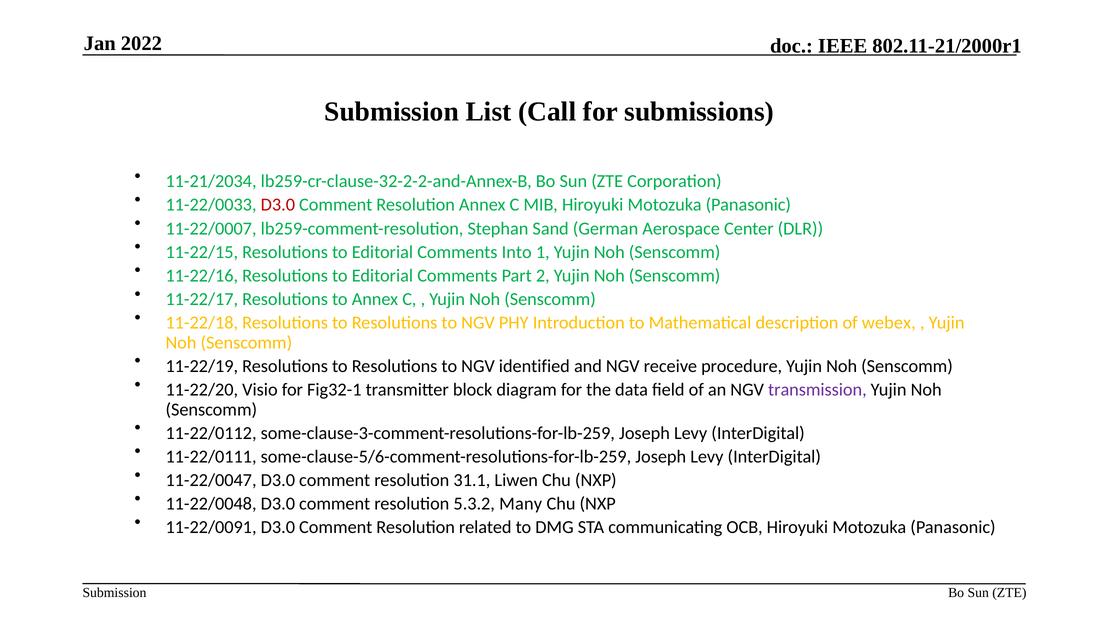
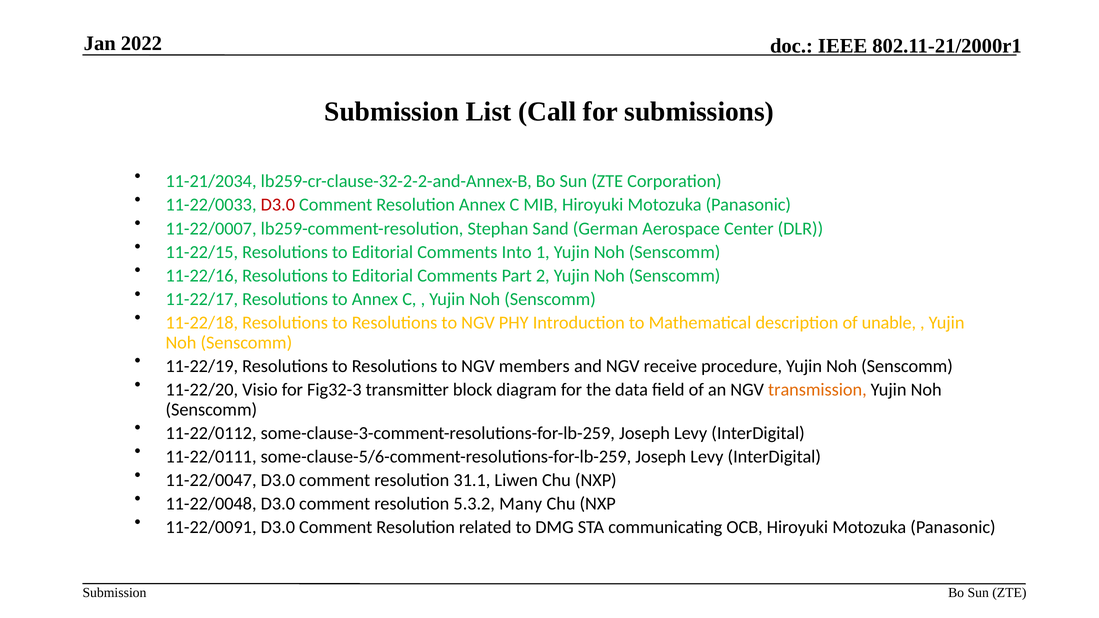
webex: webex -> unable
identified: identified -> members
Fig32-1: Fig32-1 -> Fig32-3
transmission colour: purple -> orange
